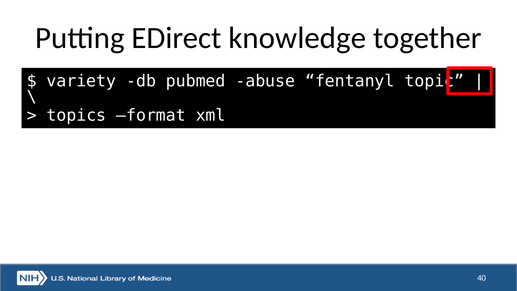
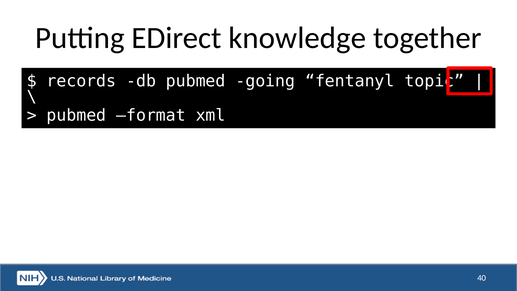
variety: variety -> records
abuse: abuse -> going
topics at (76, 115): topics -> pubmed
